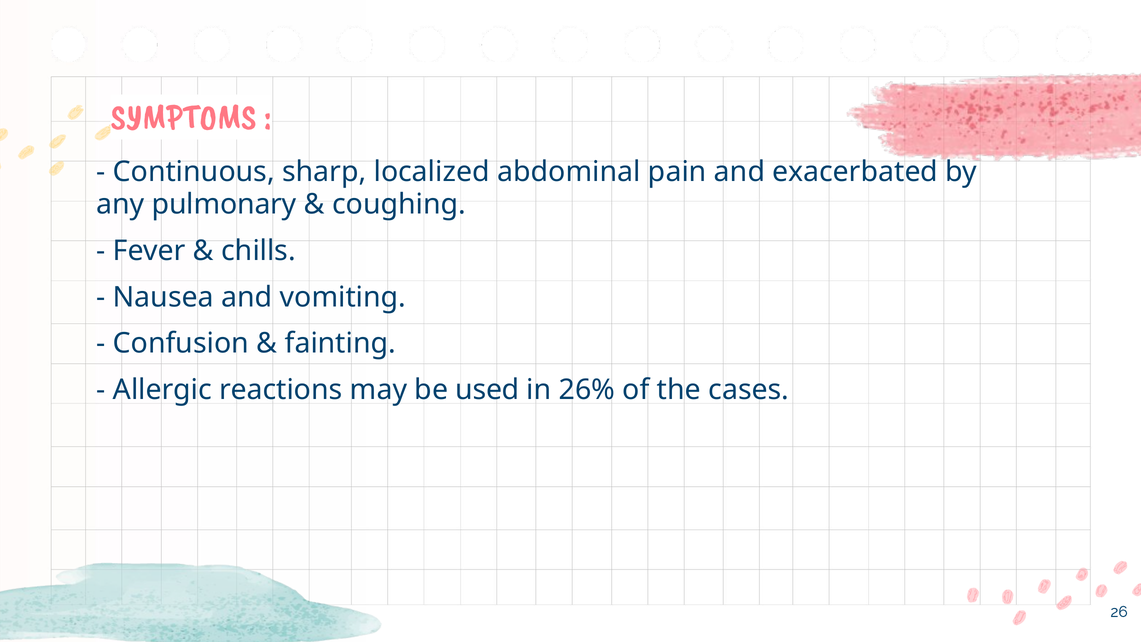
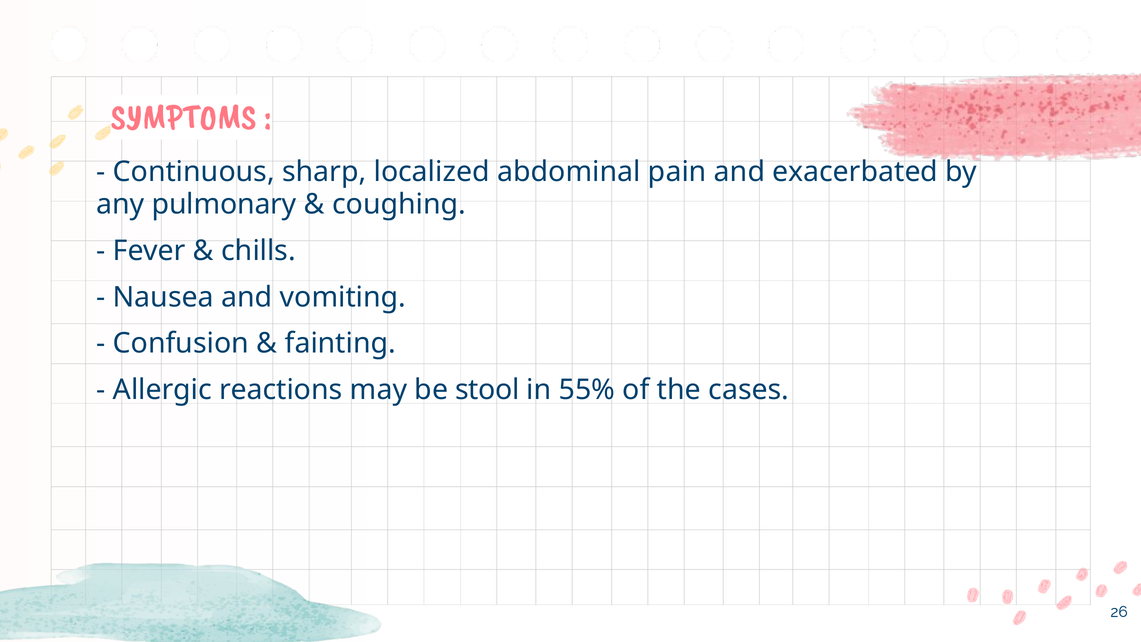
used: used -> stool
26%: 26% -> 55%
